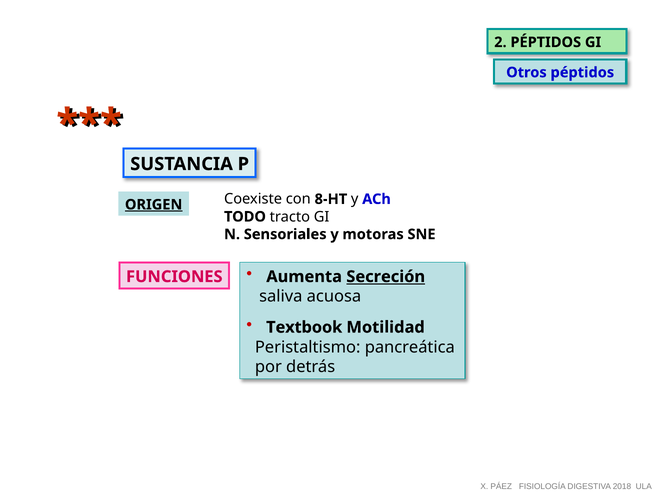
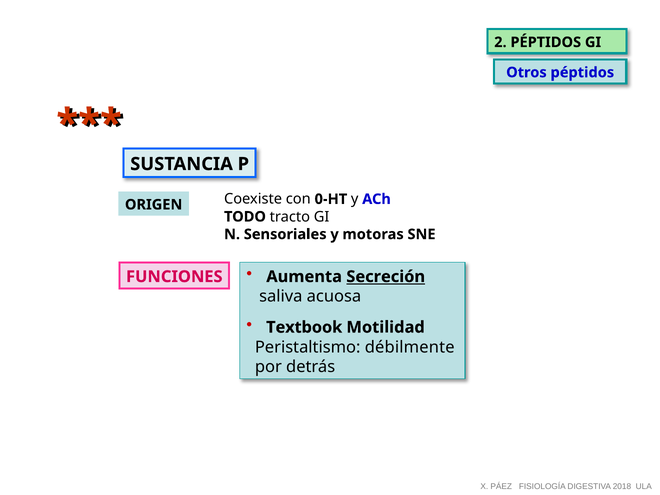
8-HT: 8-HT -> 0-HT
ORIGEN underline: present -> none
pancreática: pancreática -> débilmente
